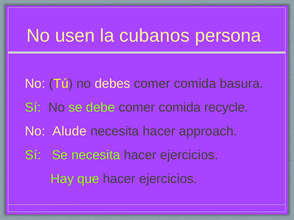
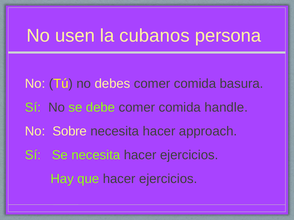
recycle: recycle -> handle
Alude: Alude -> Sobre
